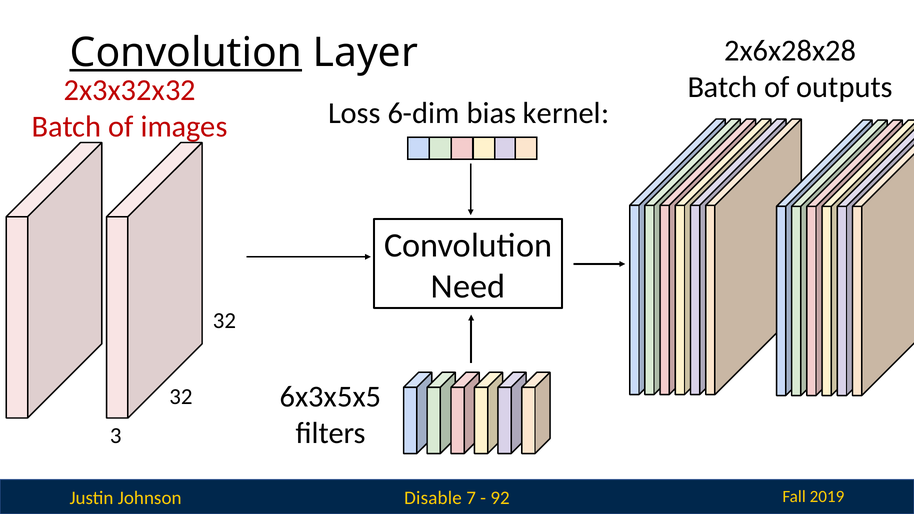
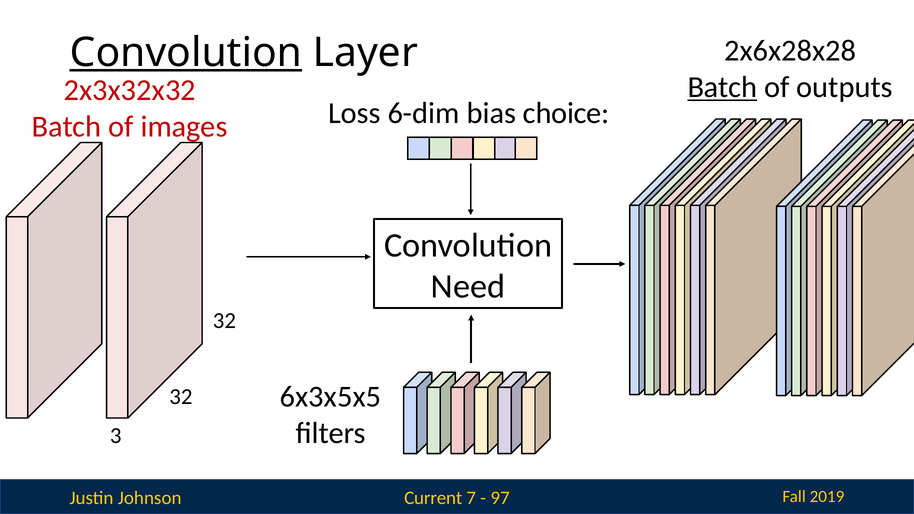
Batch at (722, 87) underline: none -> present
kernel: kernel -> choice
Disable: Disable -> Current
92: 92 -> 97
